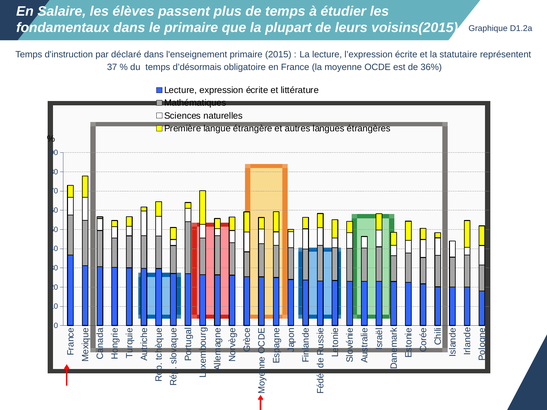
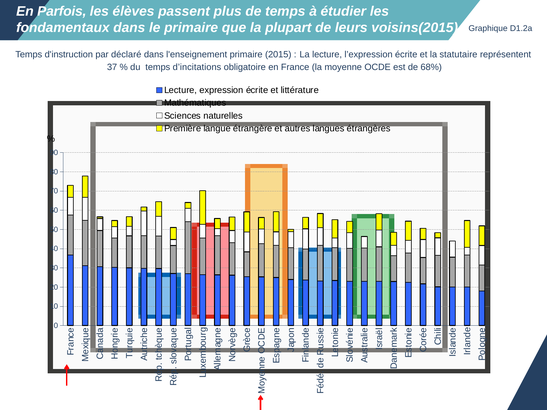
Salaire: Salaire -> Parfois
d’désormais: d’désormais -> d’incitations
36%: 36% -> 68%
